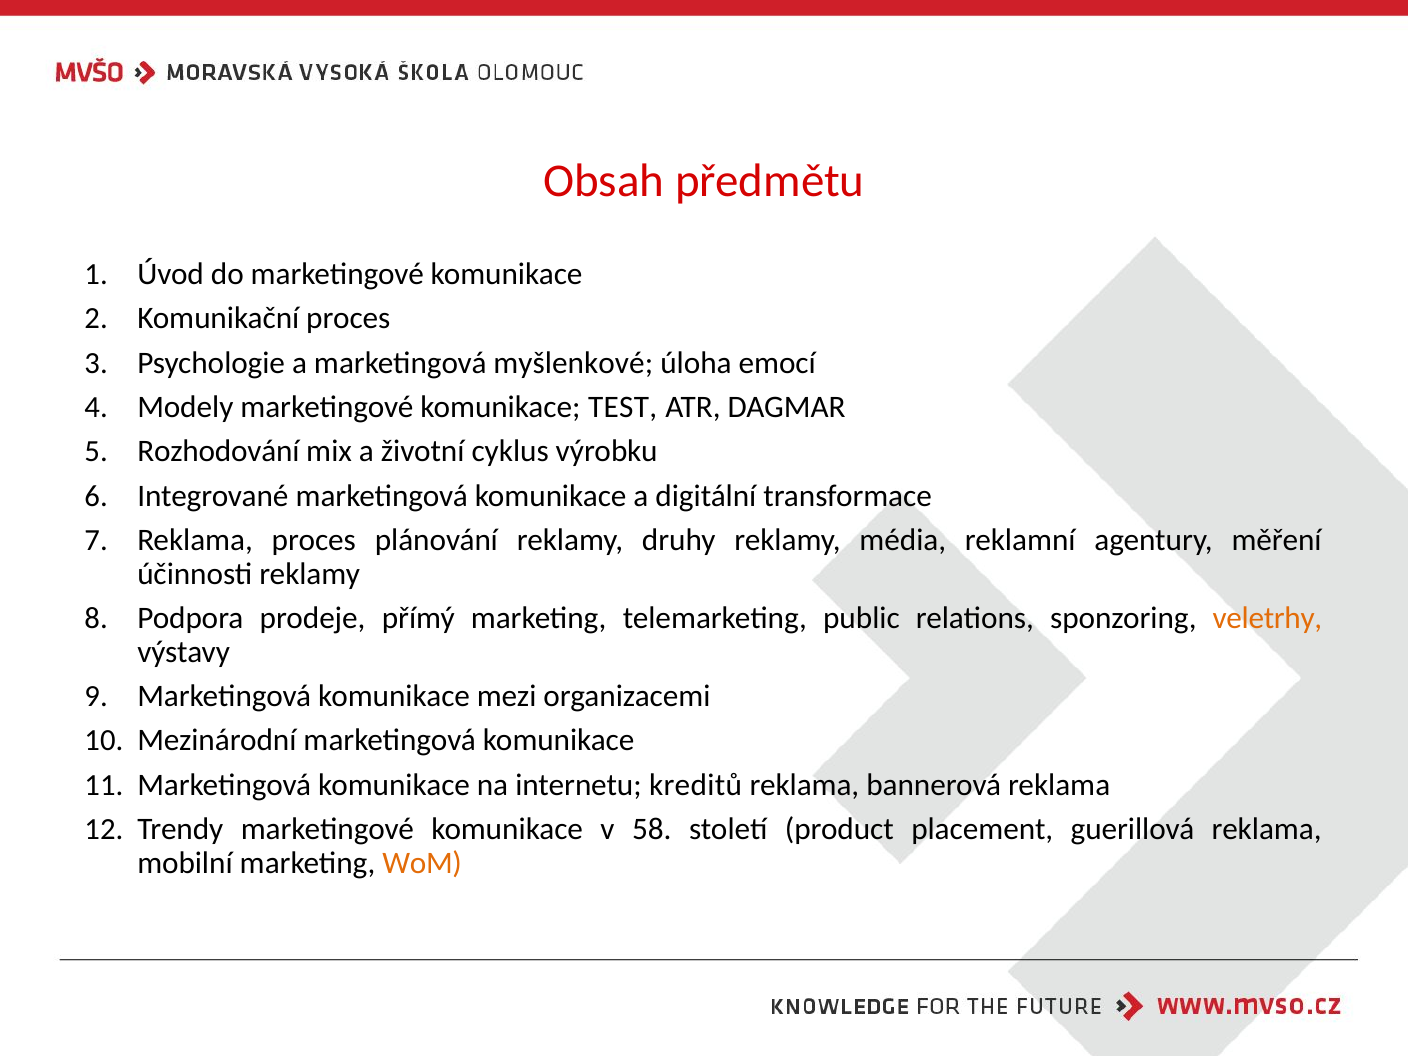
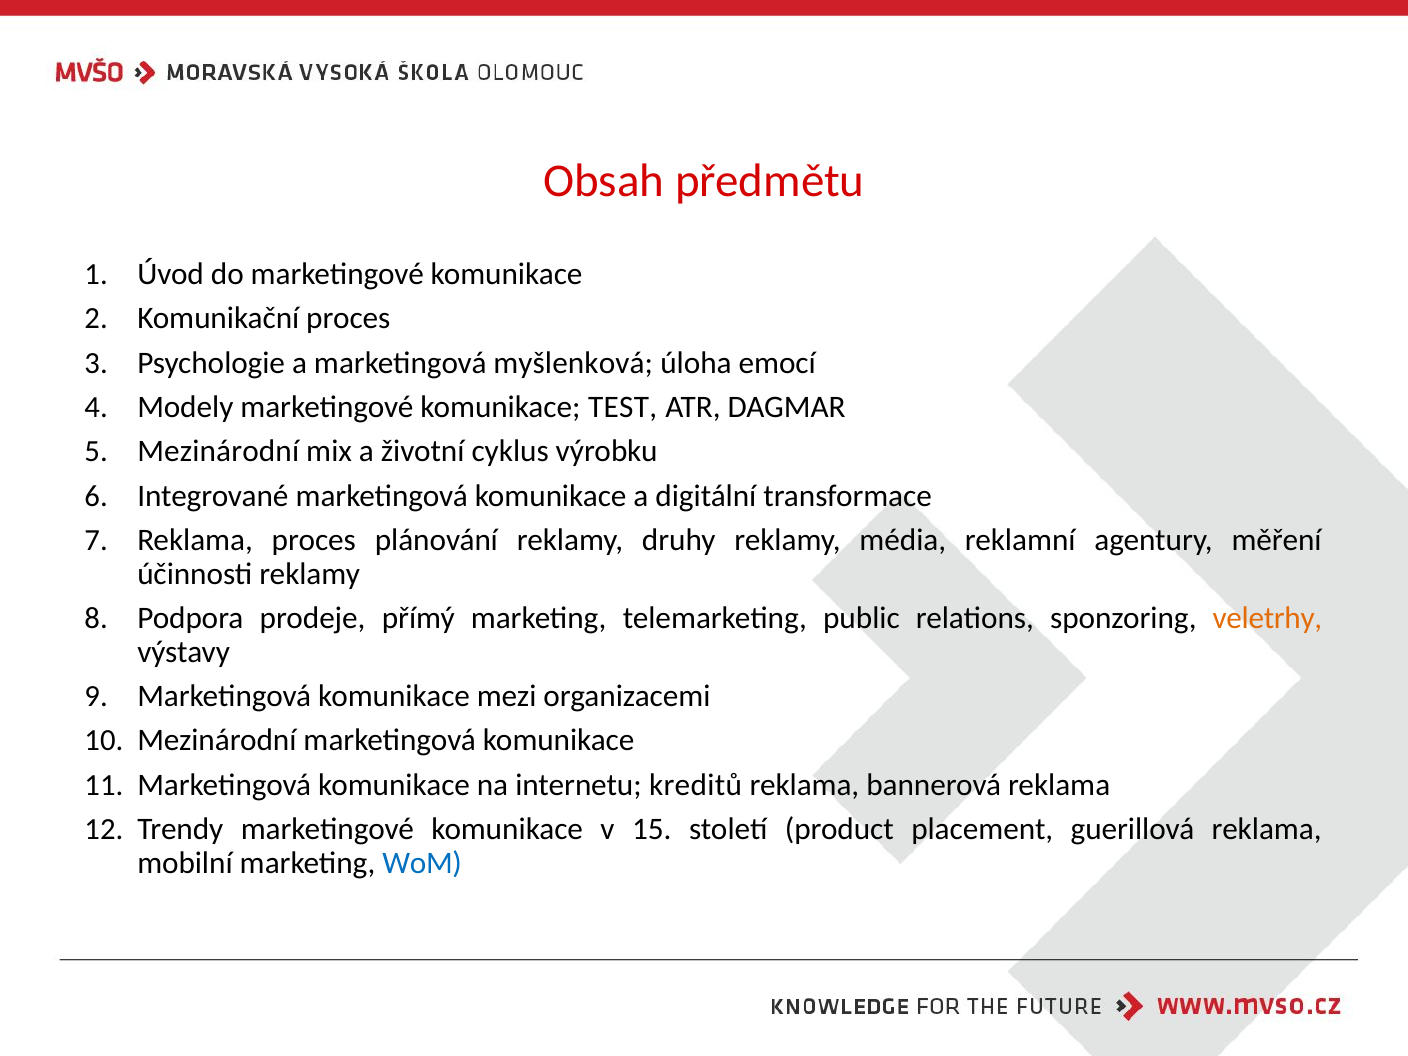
myšlenkové: myšlenkové -> myšlenková
Rozhodování at (218, 452): Rozhodování -> Mezinárodní
58: 58 -> 15
WoM colour: orange -> blue
